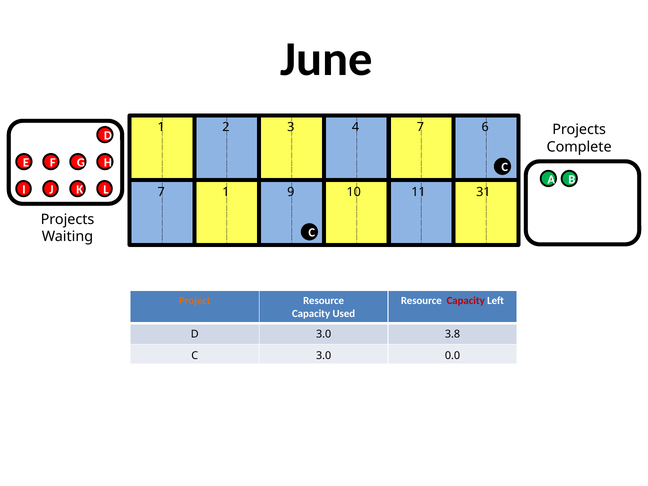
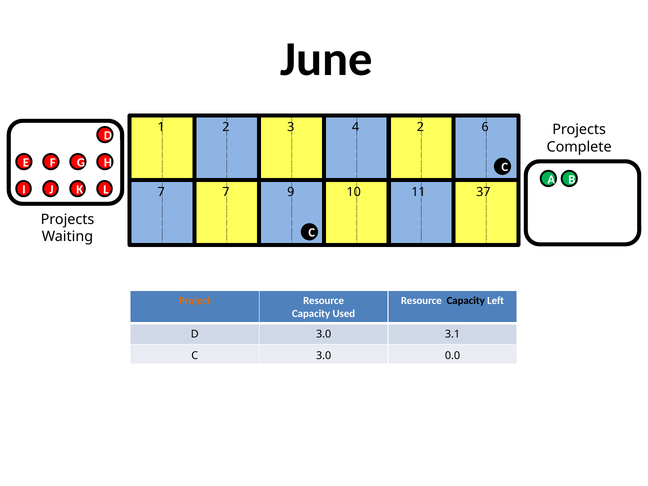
4 7: 7 -> 2
7 1: 1 -> 7
31: 31 -> 37
Capacity at (466, 301) colour: red -> black
3.8: 3.8 -> 3.1
